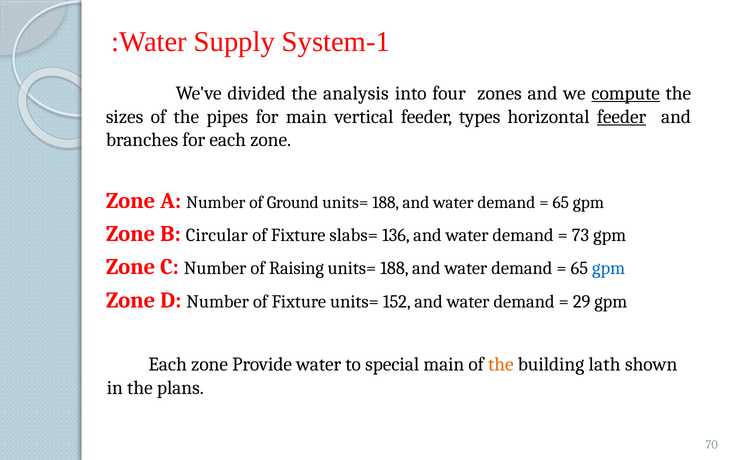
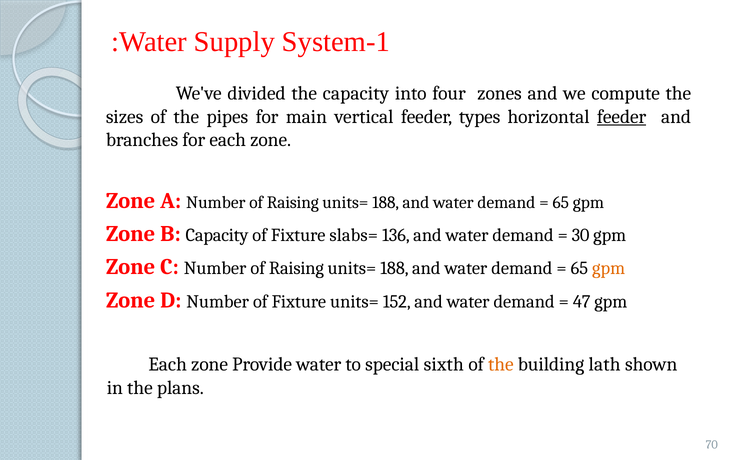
the analysis: analysis -> capacity
compute underline: present -> none
A Number of Ground: Ground -> Raising
B Circular: Circular -> Capacity
73: 73 -> 30
gpm at (609, 268) colour: blue -> orange
29: 29 -> 47
special main: main -> sixth
